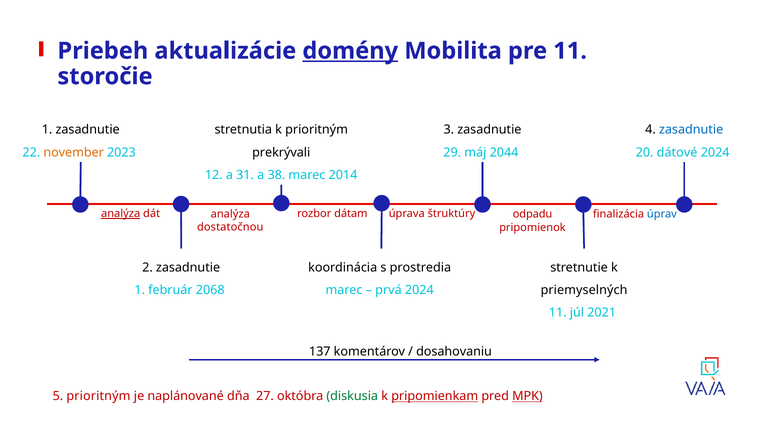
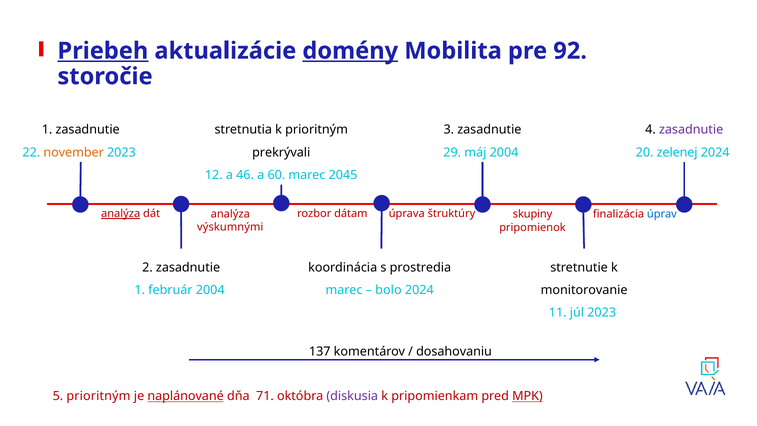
Priebeh underline: none -> present
pre 11: 11 -> 92
zasadnutie at (691, 130) colour: blue -> purple
máj 2044: 2044 -> 2004
dátové: dátové -> zelenej
31: 31 -> 46
38: 38 -> 60
2014: 2014 -> 2045
odpadu: odpadu -> skupiny
dostatočnou: dostatočnou -> výskumnými
február 2068: 2068 -> 2004
prvá: prvá -> bolo
priemyselných: priemyselných -> monitorovanie
júl 2021: 2021 -> 2023
naplánované underline: none -> present
27: 27 -> 71
diskusia colour: green -> purple
pripomienkam underline: present -> none
